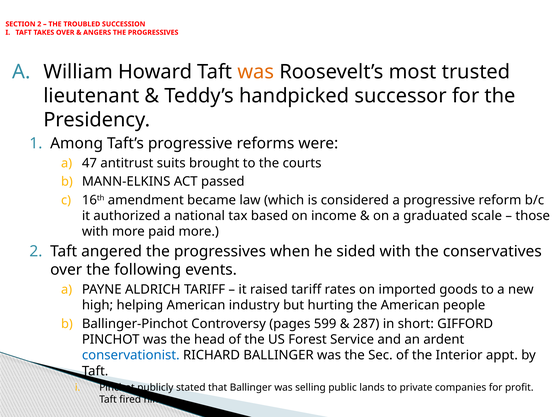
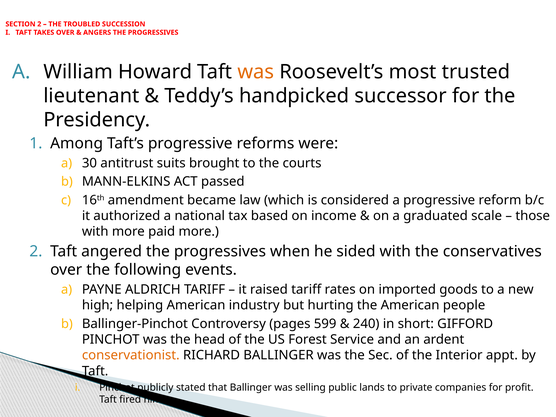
47: 47 -> 30
287: 287 -> 240
conservationist colour: blue -> orange
